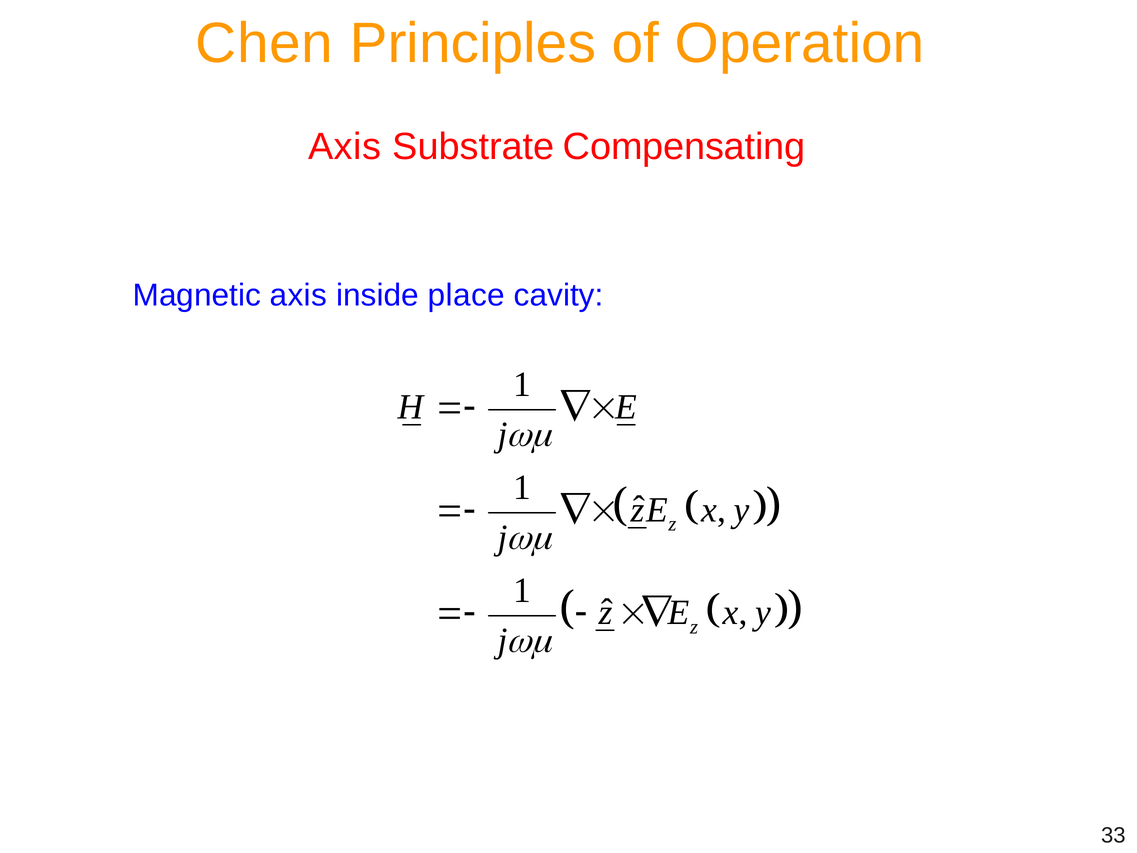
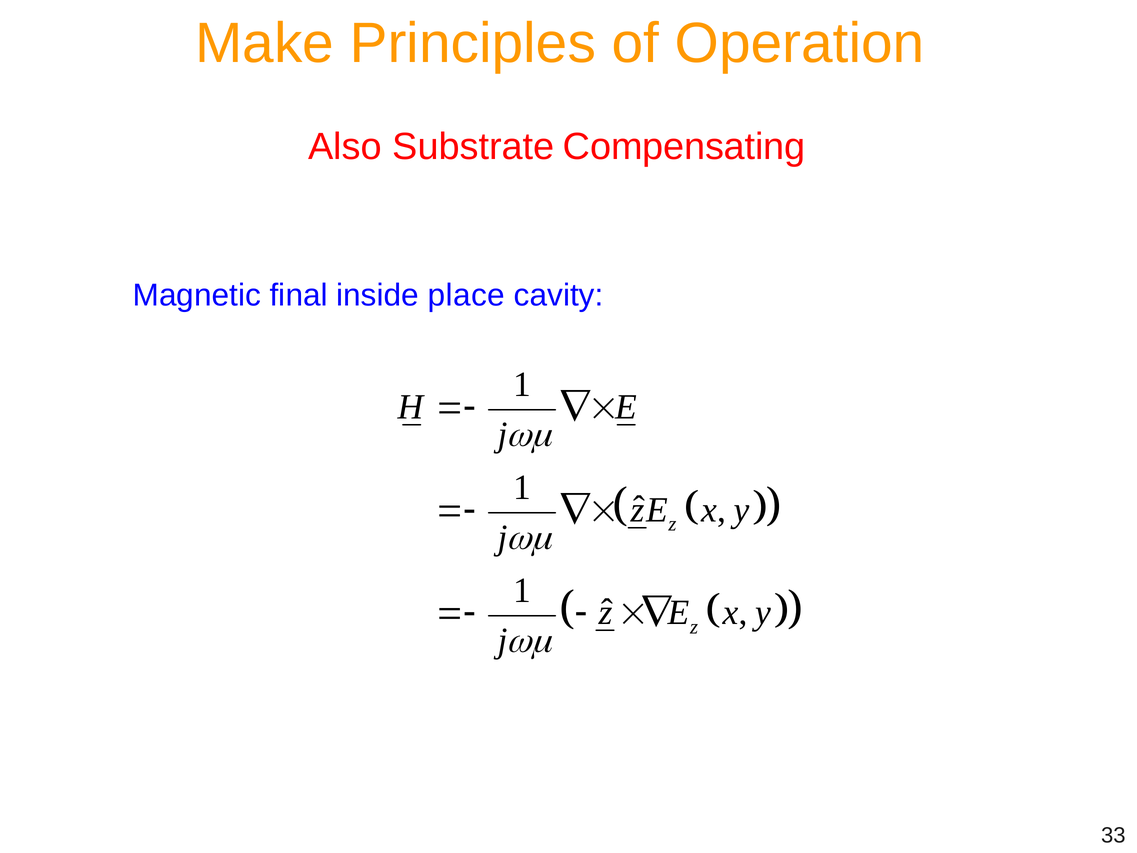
Chen: Chen -> Make
Axis at (345, 147): Axis -> Also
Magnetic axis: axis -> final
